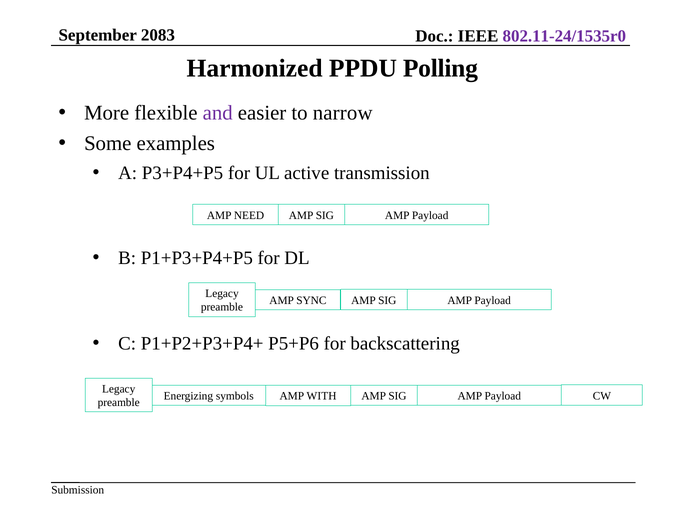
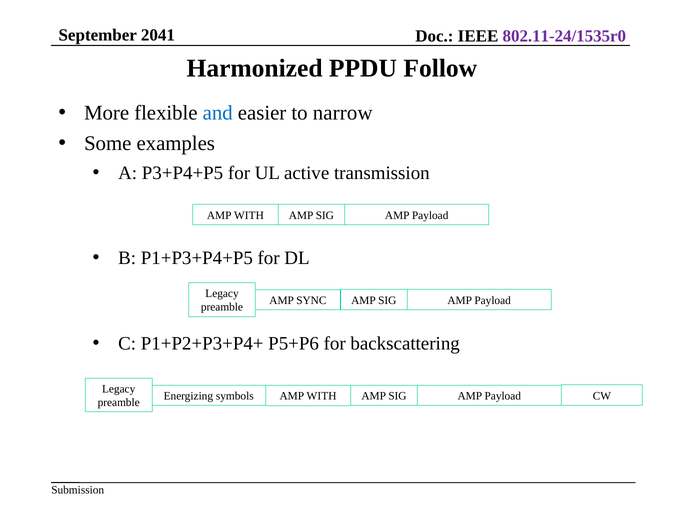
2083: 2083 -> 2041
Polling: Polling -> Follow
and colour: purple -> blue
NEED at (249, 215): NEED -> WITH
